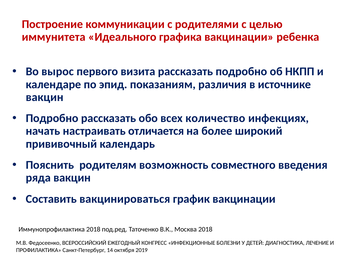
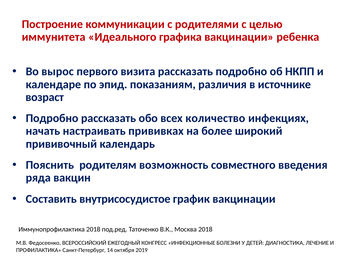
вакцин at (45, 97): вакцин -> возраст
отличается: отличается -> прививках
вакцинироваться: вакцинироваться -> внутрисосудистое
